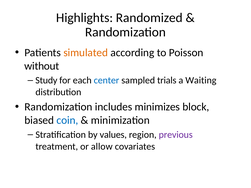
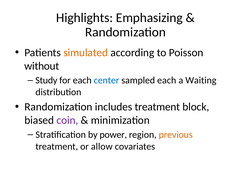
Randomized: Randomized -> Emphasizing
sampled trials: trials -> each
includes minimizes: minimizes -> treatment
coin colour: blue -> purple
values: values -> power
previous colour: purple -> orange
